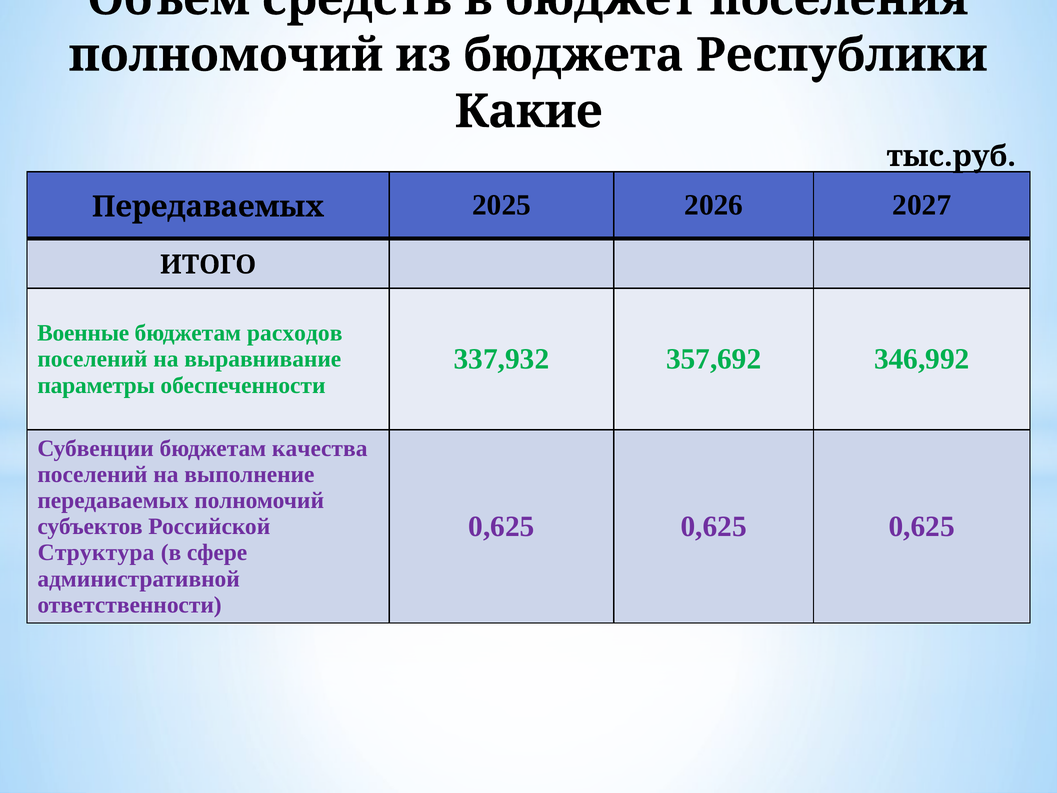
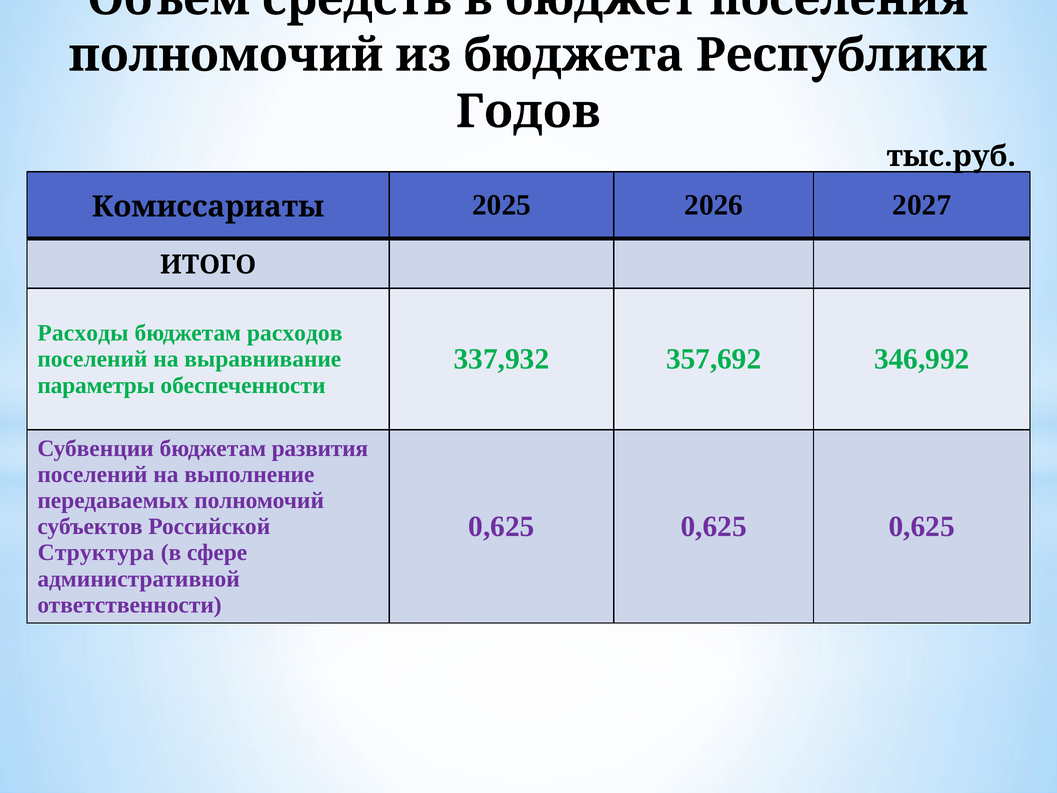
Какие: Какие -> Годов
Передаваемых at (208, 207): Передаваемых -> Комиссариаты
Военные: Военные -> Расходы
качества: качества -> развития
